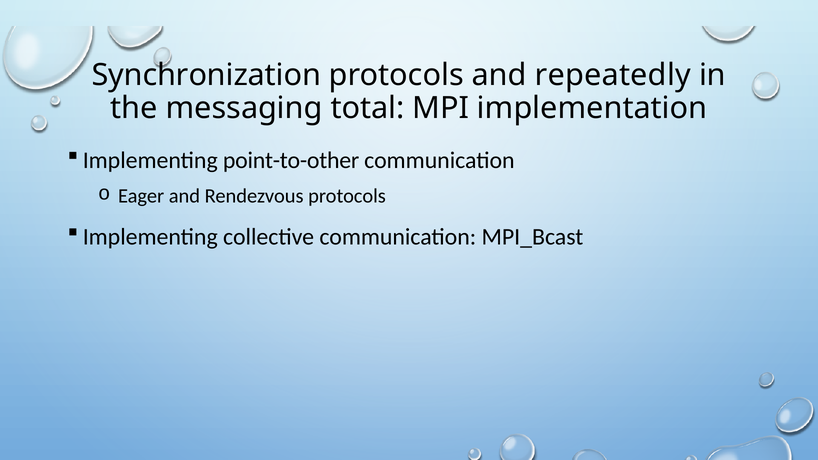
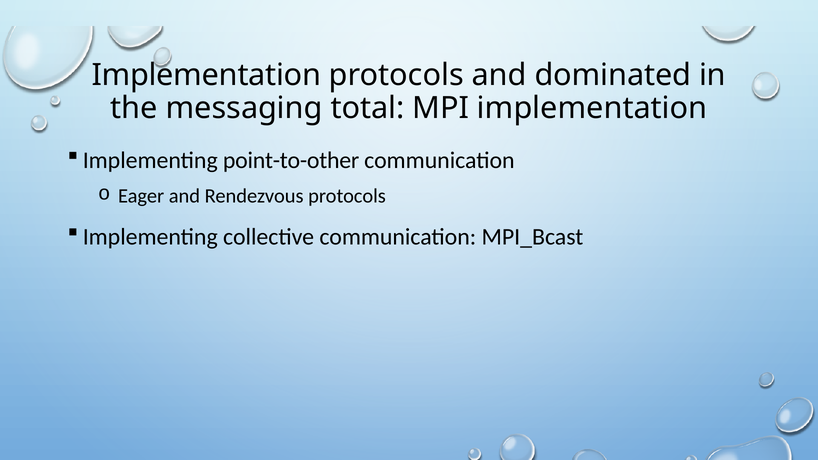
Synchronization at (206, 75): Synchronization -> Implementation
repeatedly: repeatedly -> dominated
